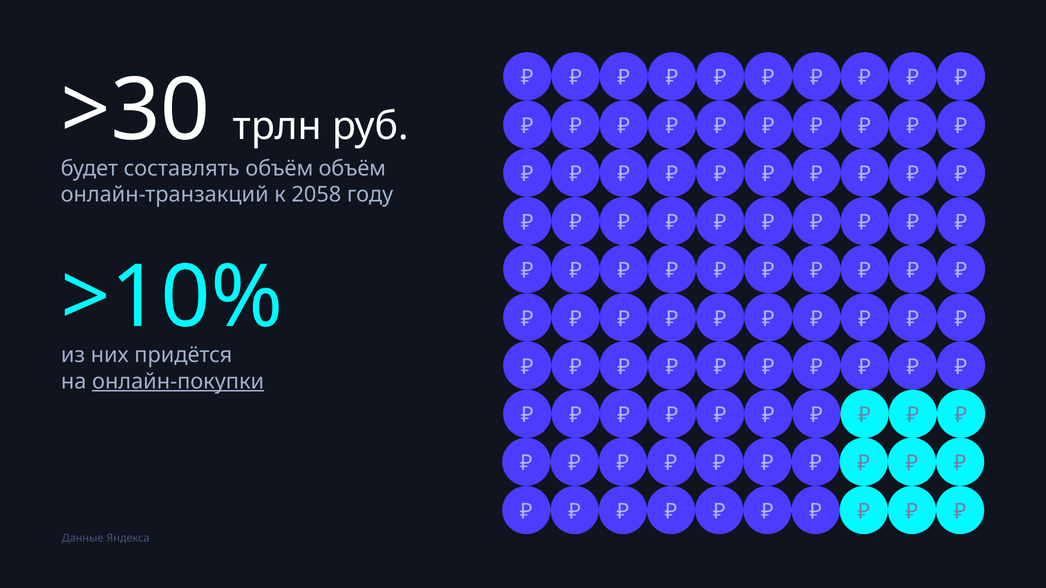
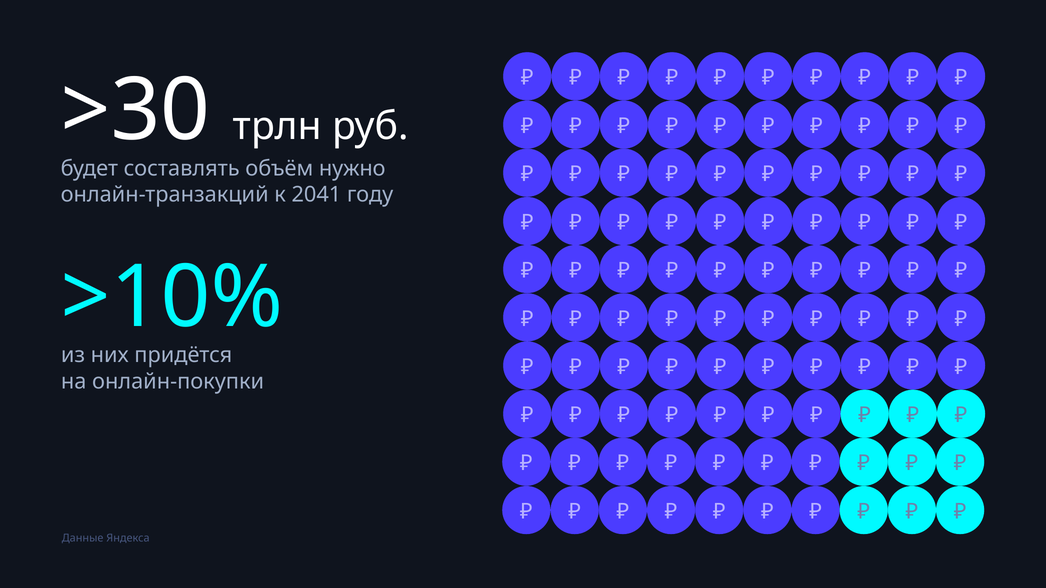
объём объём: объём -> нужно
2058: 2058 -> 2041
онлайн-покупки underline: present -> none
